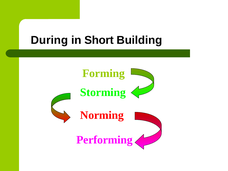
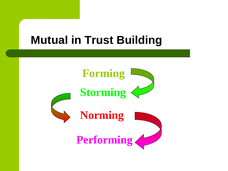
During: During -> Mutual
Short: Short -> Trust
